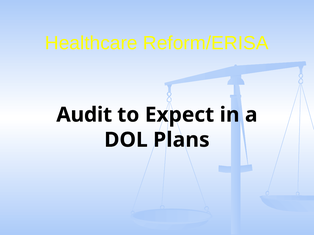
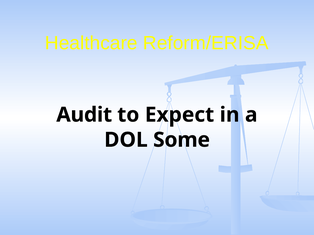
Plans: Plans -> Some
